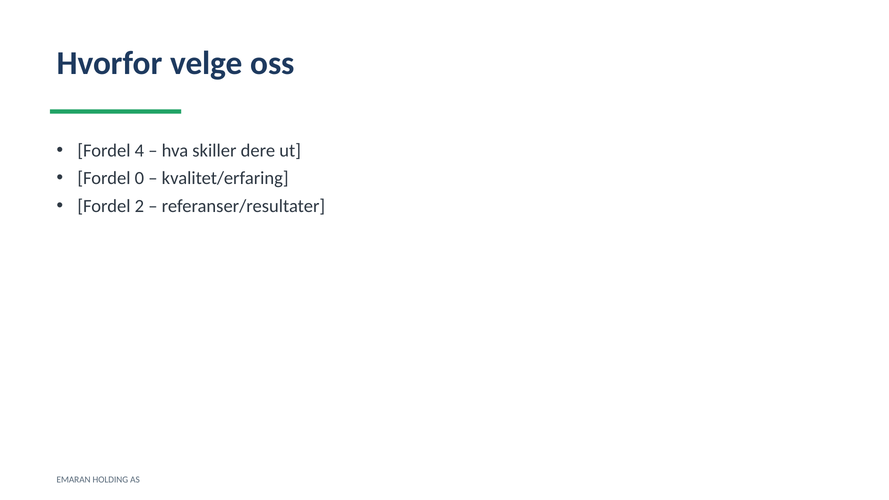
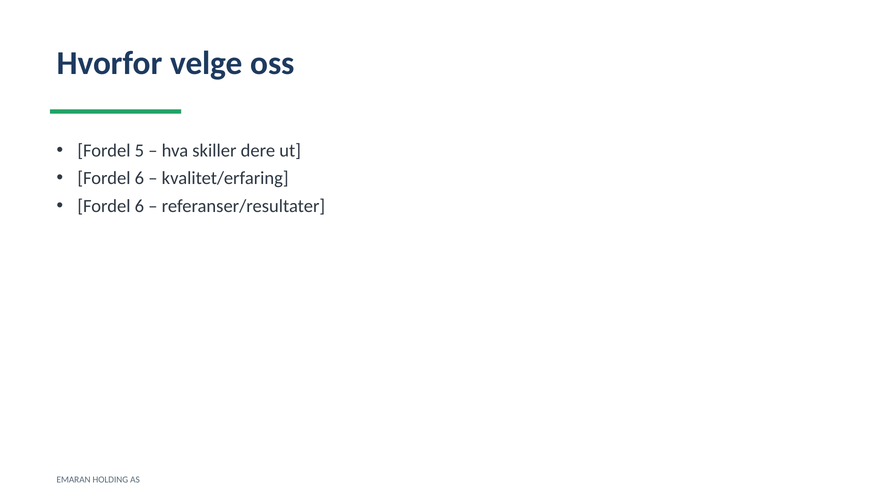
4: 4 -> 5
0 at (139, 178): 0 -> 6
2 at (139, 206): 2 -> 6
